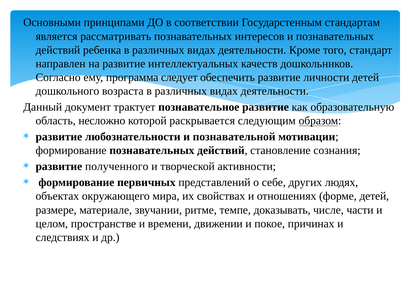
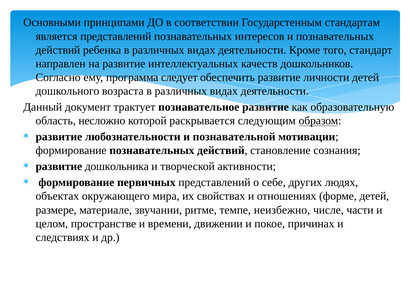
является рассматривать: рассматривать -> представлений
полученного: полученного -> дошкольника
доказывать: доказывать -> неизбежно
